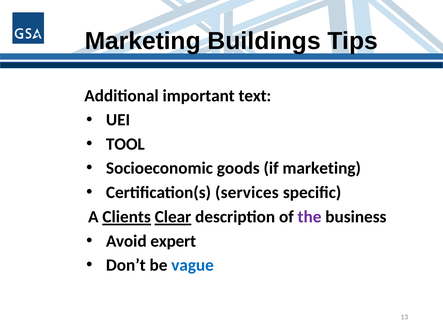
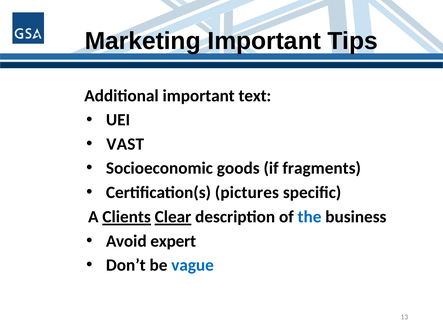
Marketing Buildings: Buildings -> Important
TOOL: TOOL -> VAST
if marketing: marketing -> fragments
services: services -> pictures
the colour: purple -> blue
